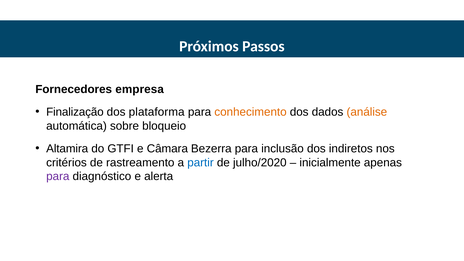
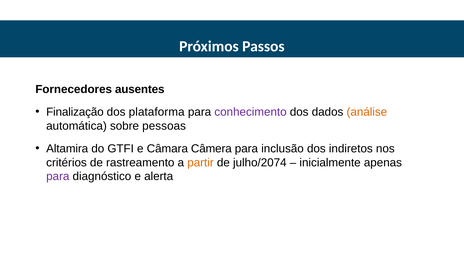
empresa: empresa -> ausentes
conhecimento colour: orange -> purple
bloqueio: bloqueio -> pessoas
Bezerra: Bezerra -> Câmera
partir colour: blue -> orange
julho/2020: julho/2020 -> julho/2074
